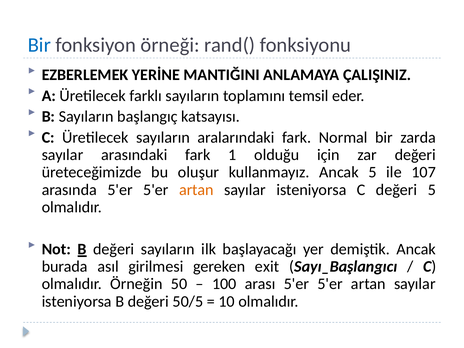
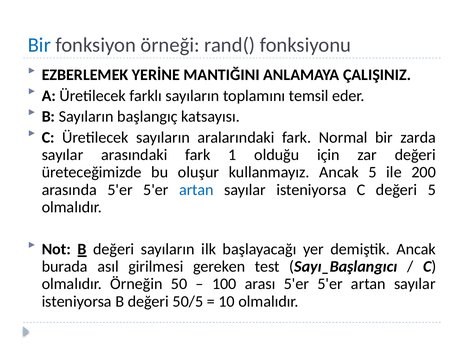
107: 107 -> 200
artan at (196, 190) colour: orange -> blue
exit: exit -> test
